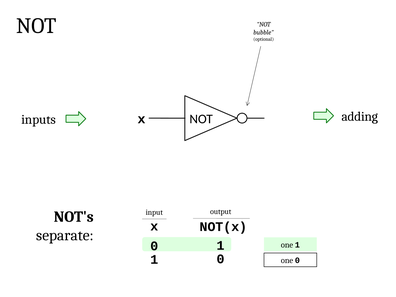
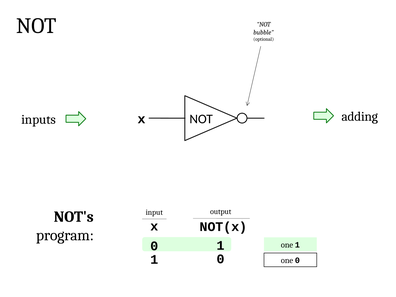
separate: separate -> program
